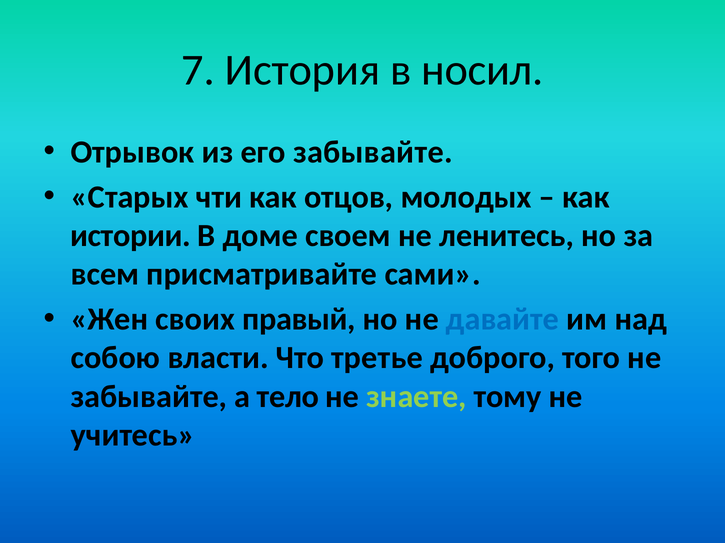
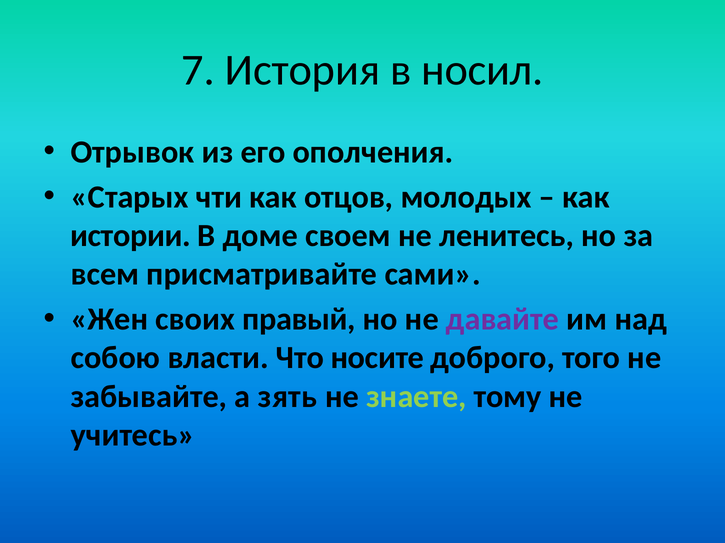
его забывайте: забывайте -> ополчения
давайте colour: blue -> purple
третье: третье -> носите
тело: тело -> зять
